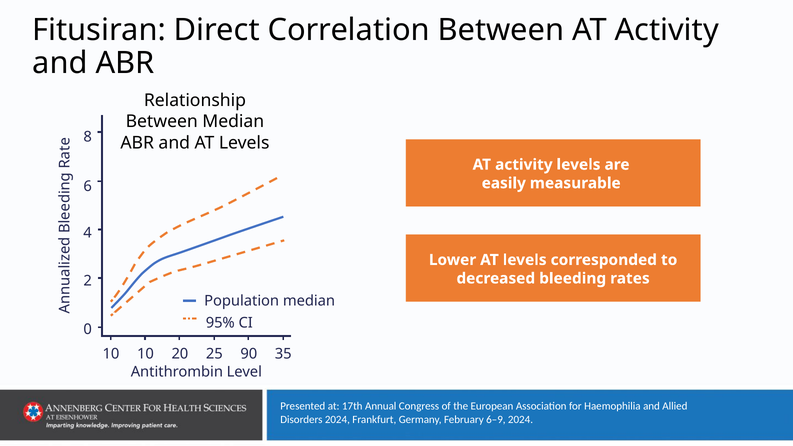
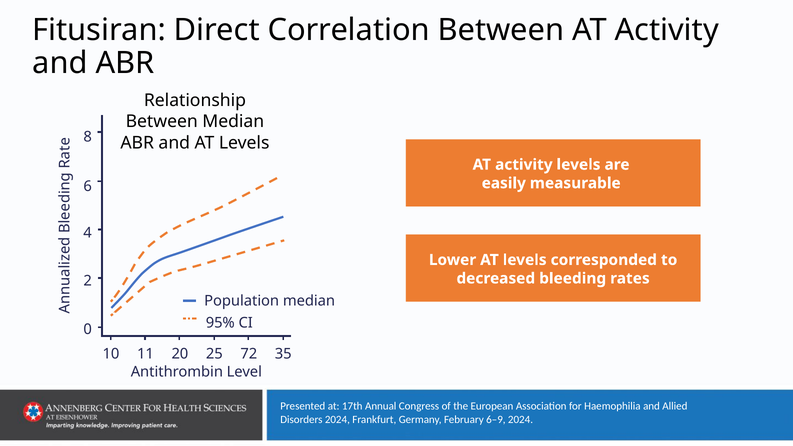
10 10: 10 -> 11
90: 90 -> 72
